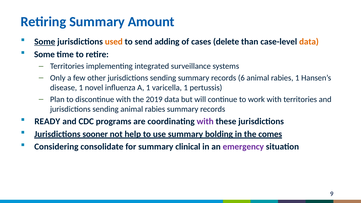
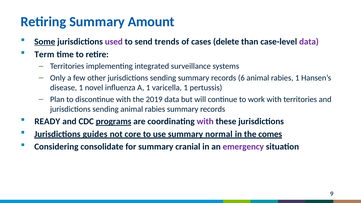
used colour: orange -> purple
adding: adding -> trends
data at (309, 42) colour: orange -> purple
Some at (44, 54): Some -> Term
programs underline: none -> present
sooner: sooner -> guides
help: help -> core
bolding: bolding -> normal
clinical: clinical -> cranial
